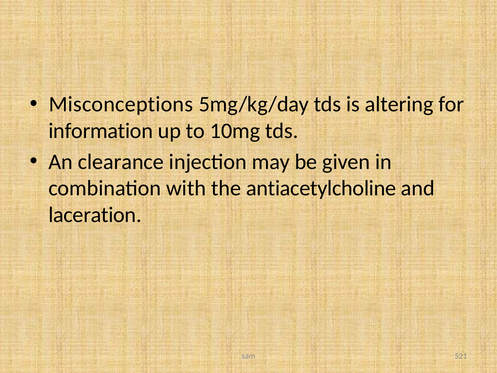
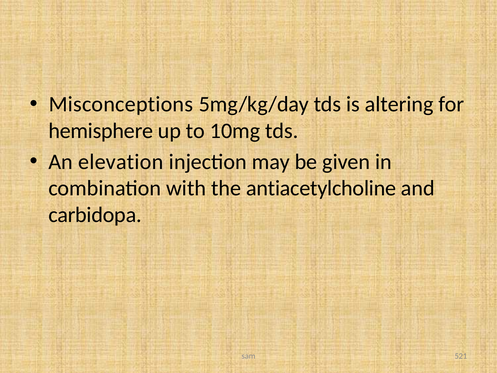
information: information -> hemisphere
clearance: clearance -> elevation
laceration: laceration -> carbidopa
